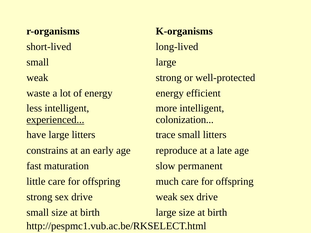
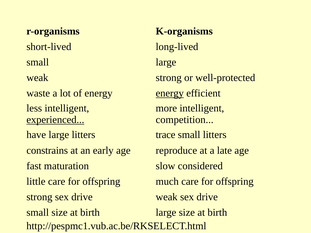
energy at (170, 93) underline: none -> present
colonization: colonization -> competition
permanent: permanent -> considered
